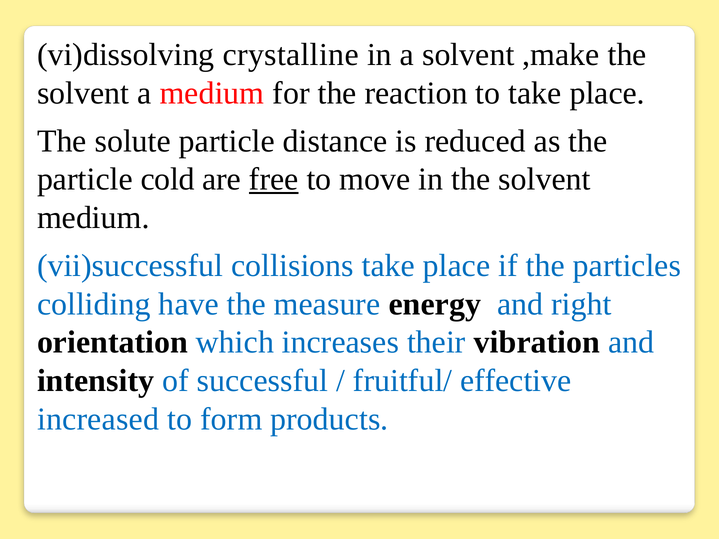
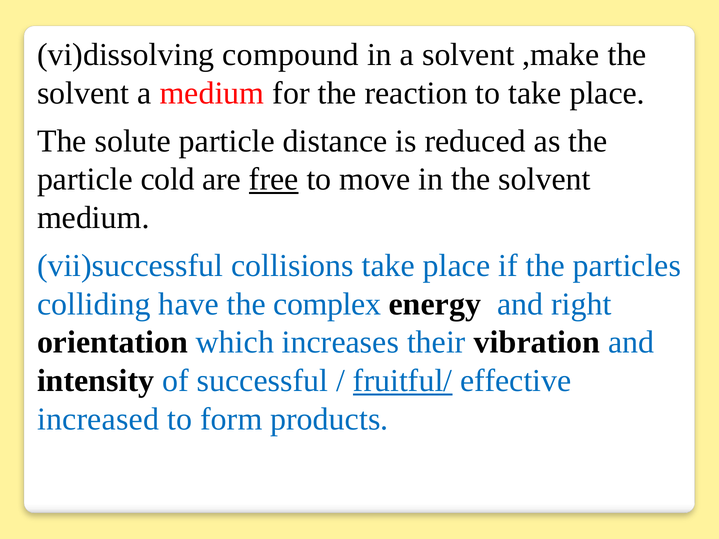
crystalline: crystalline -> compound
measure: measure -> complex
fruitful/ underline: none -> present
